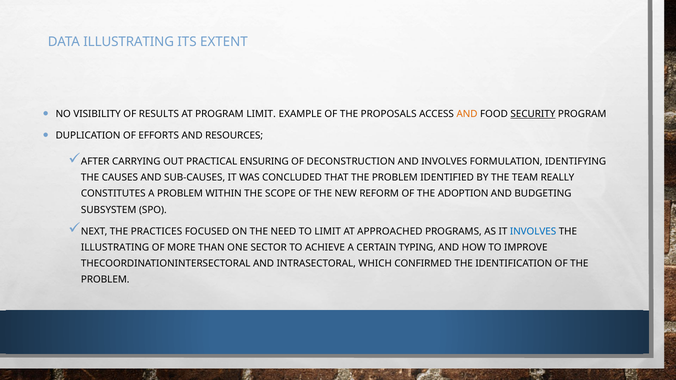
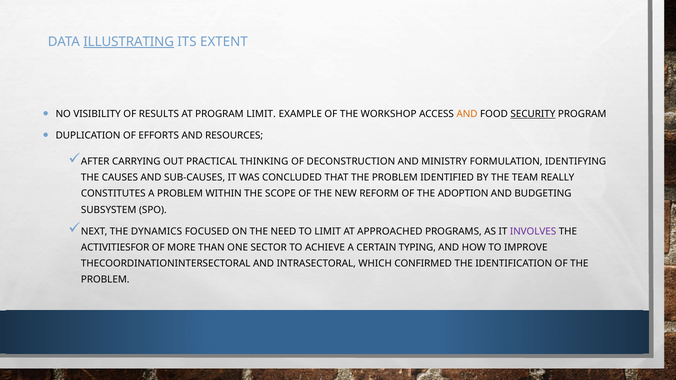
ILLUSTRATING at (129, 42) underline: none -> present
PROPOSALS: PROPOSALS -> WORKSHOP
ENSURING: ENSURING -> THINKING
AND INVOLVES: INVOLVES -> MINISTRY
PRACTICES: PRACTICES -> DYNAMICS
INVOLVES at (533, 232) colour: blue -> purple
ILLUSTRATING at (115, 248): ILLUSTRATING -> ACTIVITIESFOR
